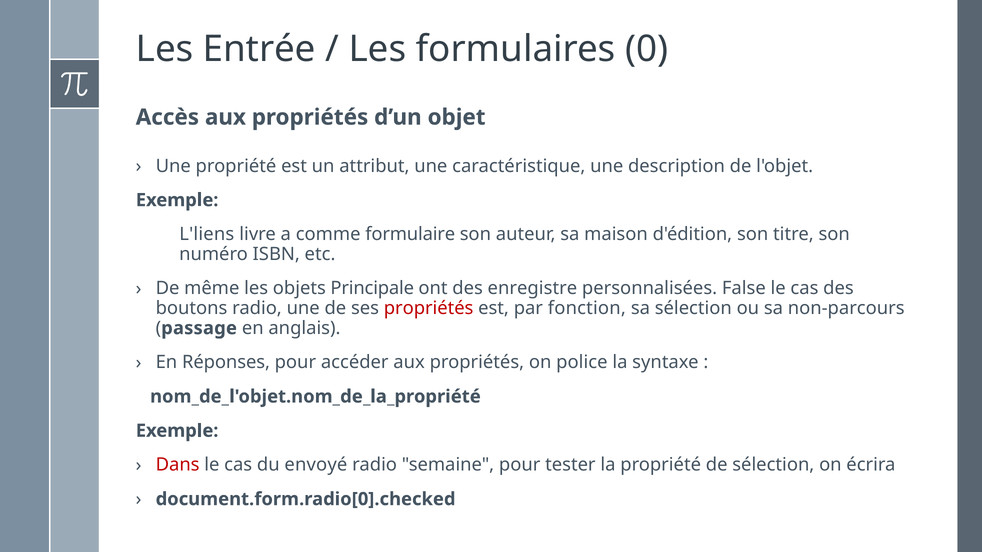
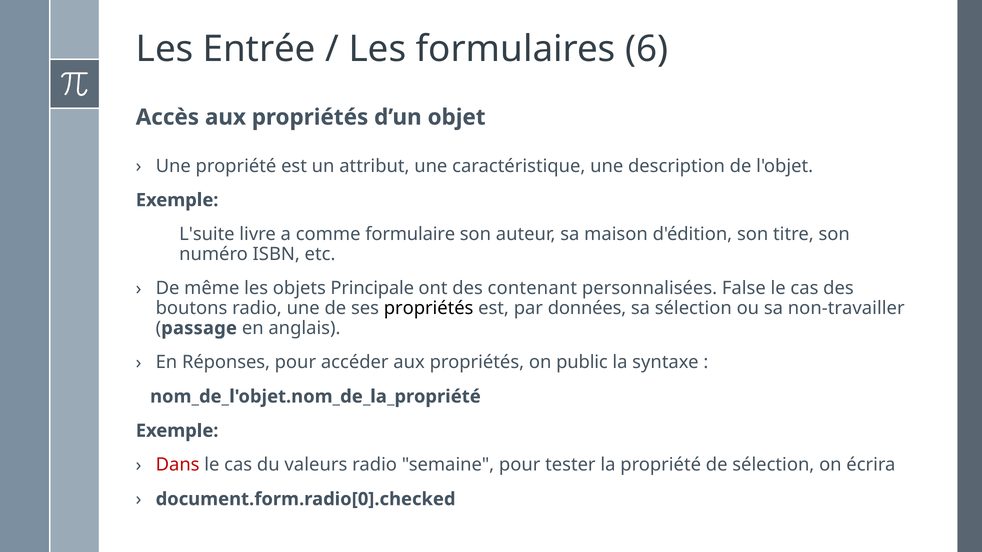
0: 0 -> 6
L'liens: L'liens -> L'suite
enregistre: enregistre -> contenant
propriétés at (429, 309) colour: red -> black
fonction: fonction -> données
non-parcours: non-parcours -> non-travailler
police: police -> public
envoyé: envoyé -> valeurs
